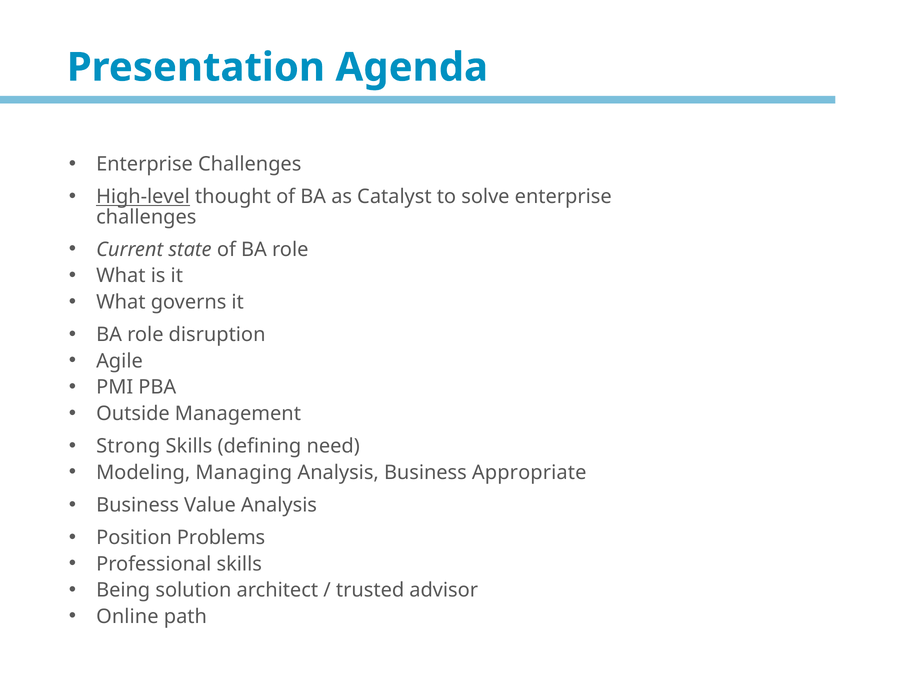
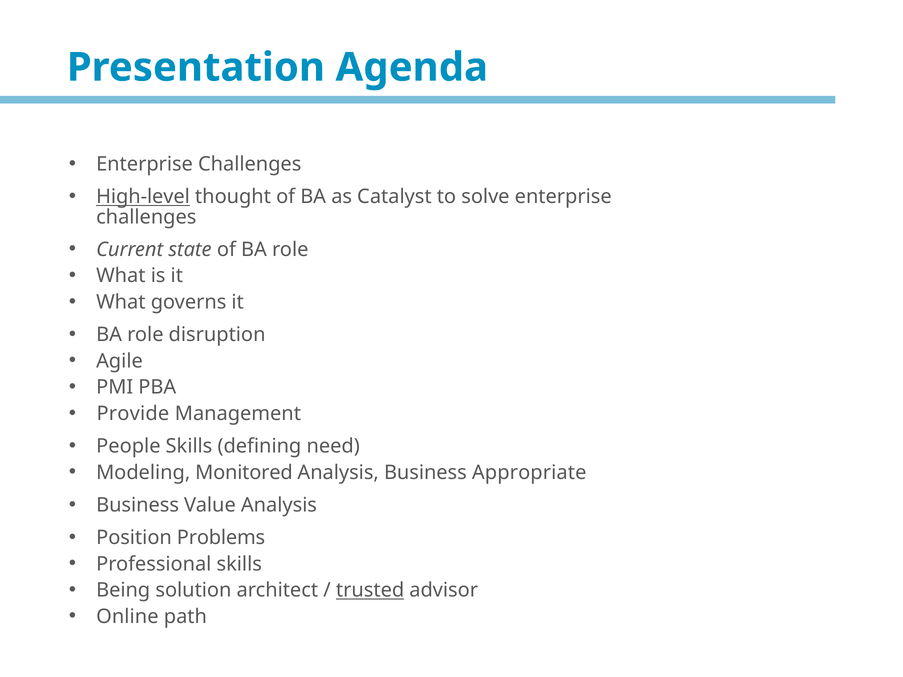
Outside: Outside -> Provide
Strong: Strong -> People
Managing: Managing -> Monitored
trusted underline: none -> present
